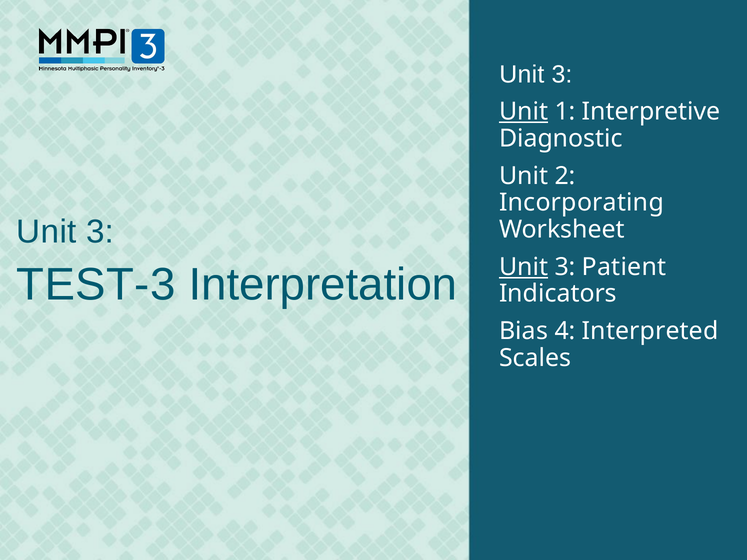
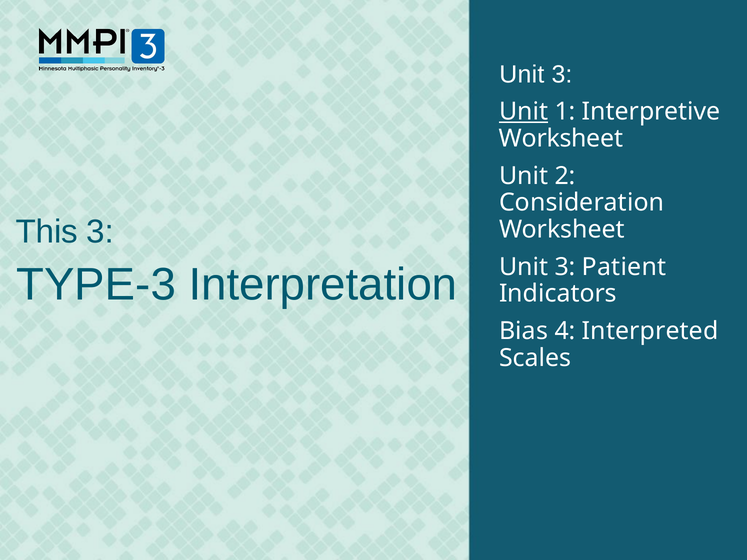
Diagnostic at (561, 139): Diagnostic -> Worksheet
Incorporating: Incorporating -> Consideration
Unit at (46, 232): Unit -> This
Unit at (524, 267) underline: present -> none
TEST-3: TEST-3 -> TYPE-3
